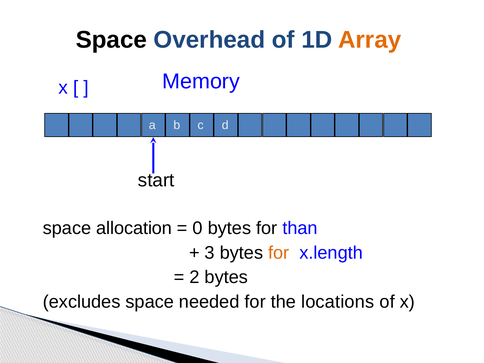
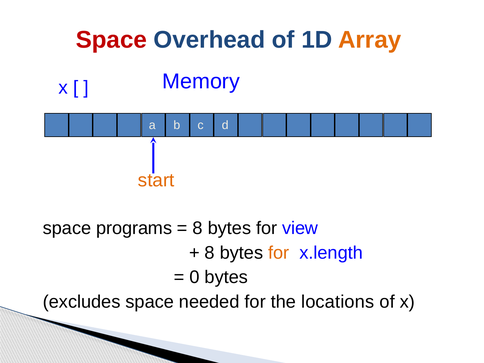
Space at (111, 40) colour: black -> red
start colour: black -> orange
allocation: allocation -> programs
0 at (198, 228): 0 -> 8
than: than -> view
3 at (210, 253): 3 -> 8
2: 2 -> 0
